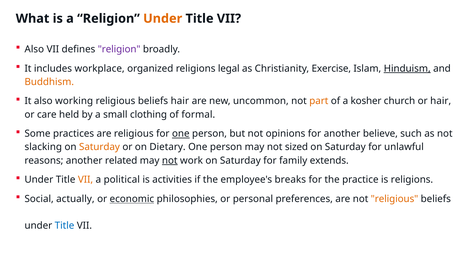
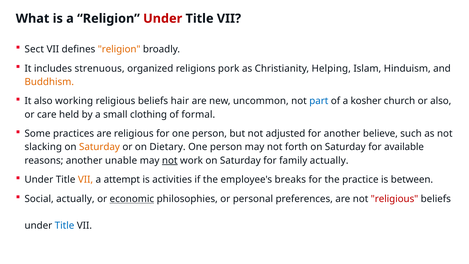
Under at (163, 19) colour: orange -> red
Also at (34, 49): Also -> Sect
religion at (119, 49) colour: purple -> orange
workplace: workplace -> strenuous
legal: legal -> pork
Exercise: Exercise -> Helping
Hinduism underline: present -> none
part colour: orange -> blue
or hair: hair -> also
one at (181, 134) underline: present -> none
opinions: opinions -> adjusted
sized: sized -> forth
unlawful: unlawful -> available
related: related -> unable
family extends: extends -> actually
political: political -> attempt
is religions: religions -> between
religious at (395, 199) colour: orange -> red
